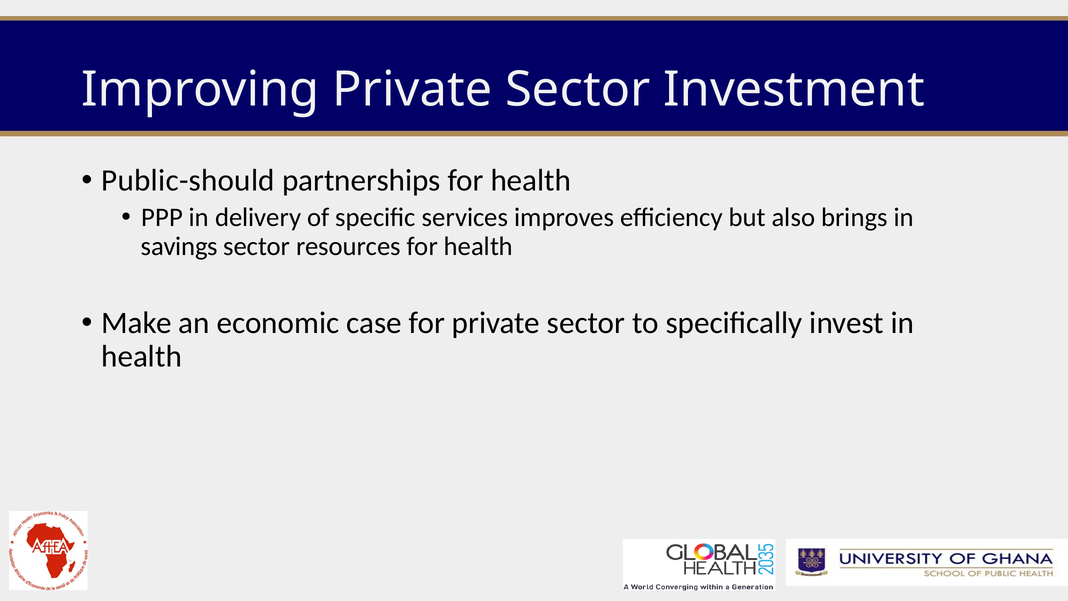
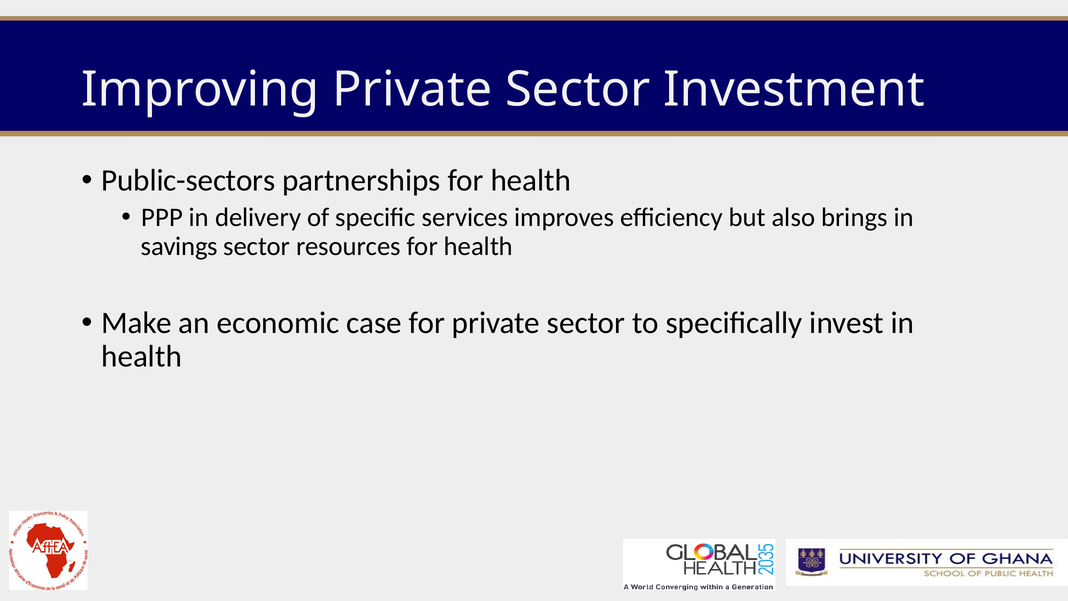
Public-should: Public-should -> Public-sectors
